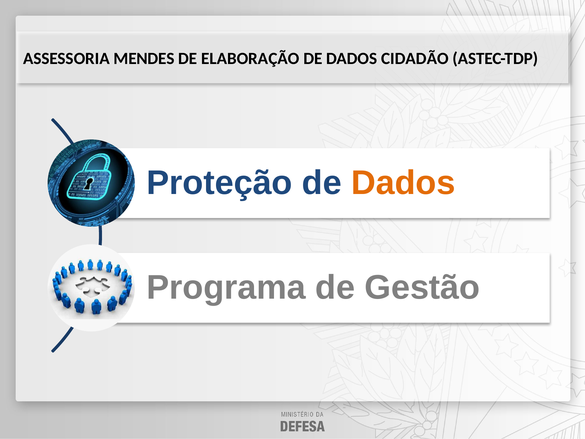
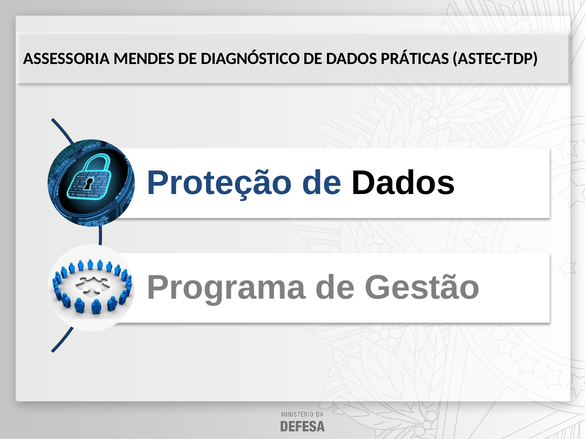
ELABORAÇÃO: ELABORAÇÃO -> DIAGNÓSTICO
CIDADÃO: CIDADÃO -> PRÁTICAS
Dados at (403, 183) colour: orange -> black
